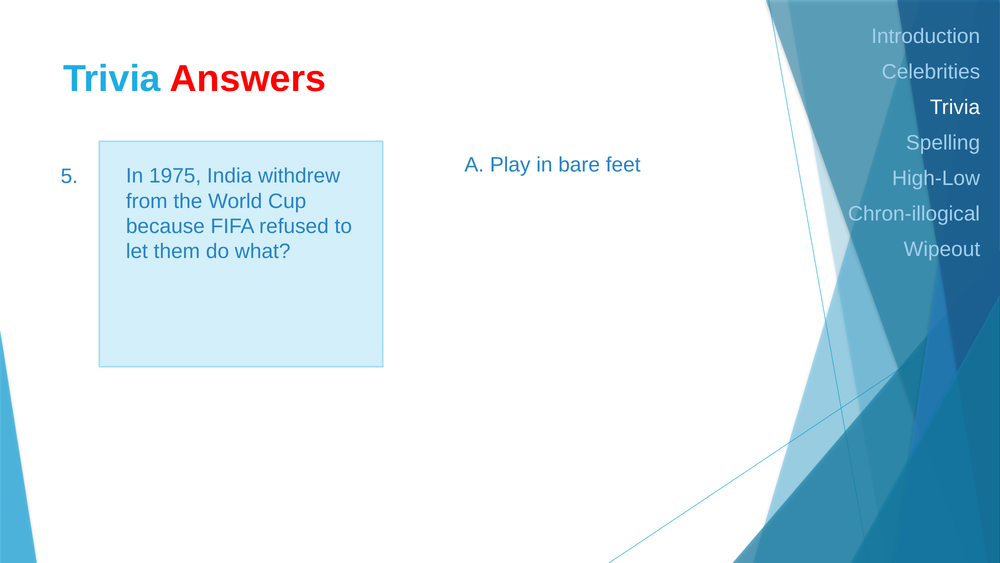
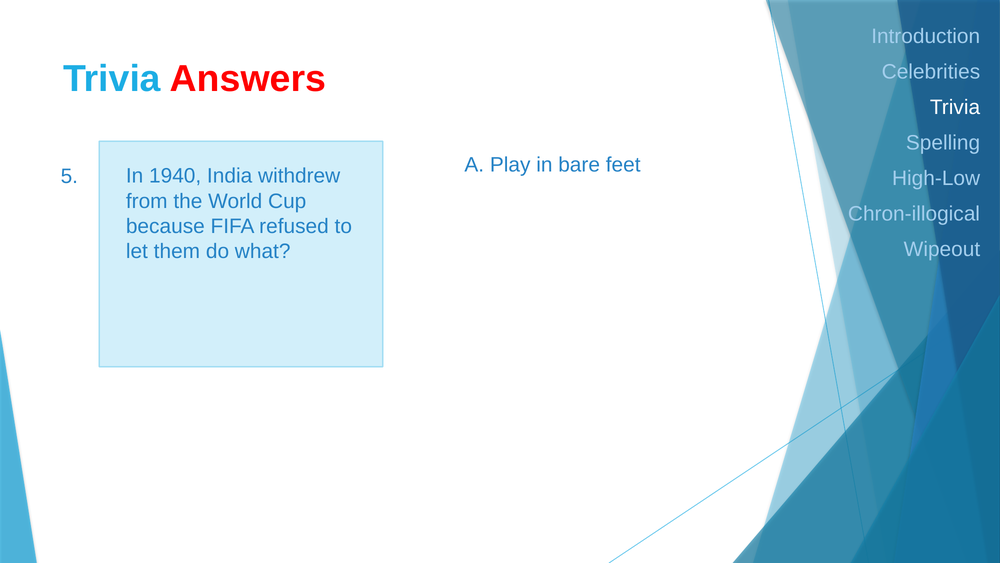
1975: 1975 -> 1940
